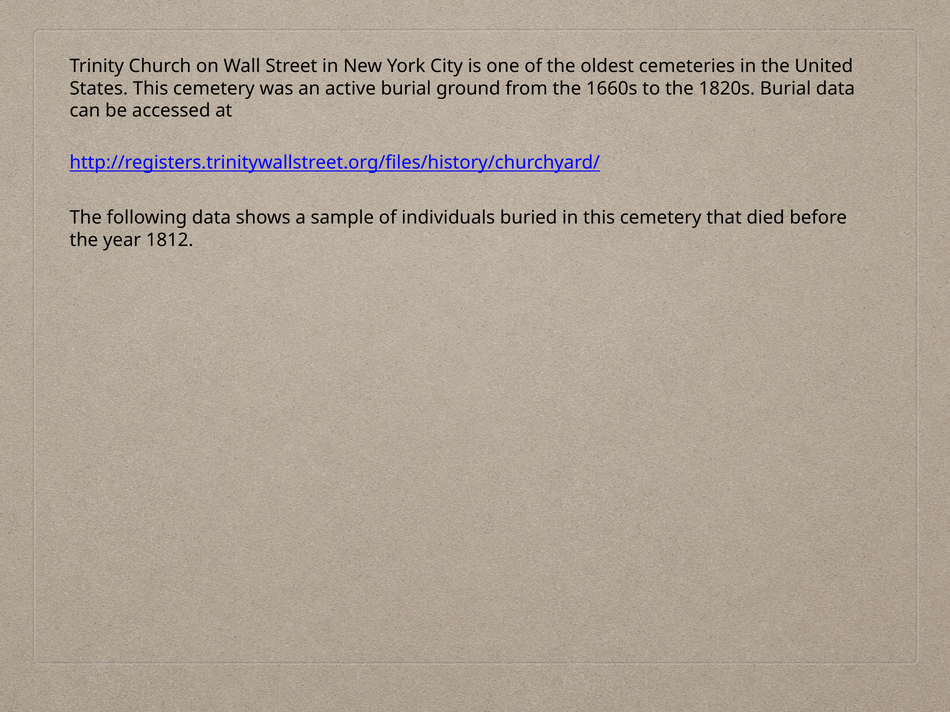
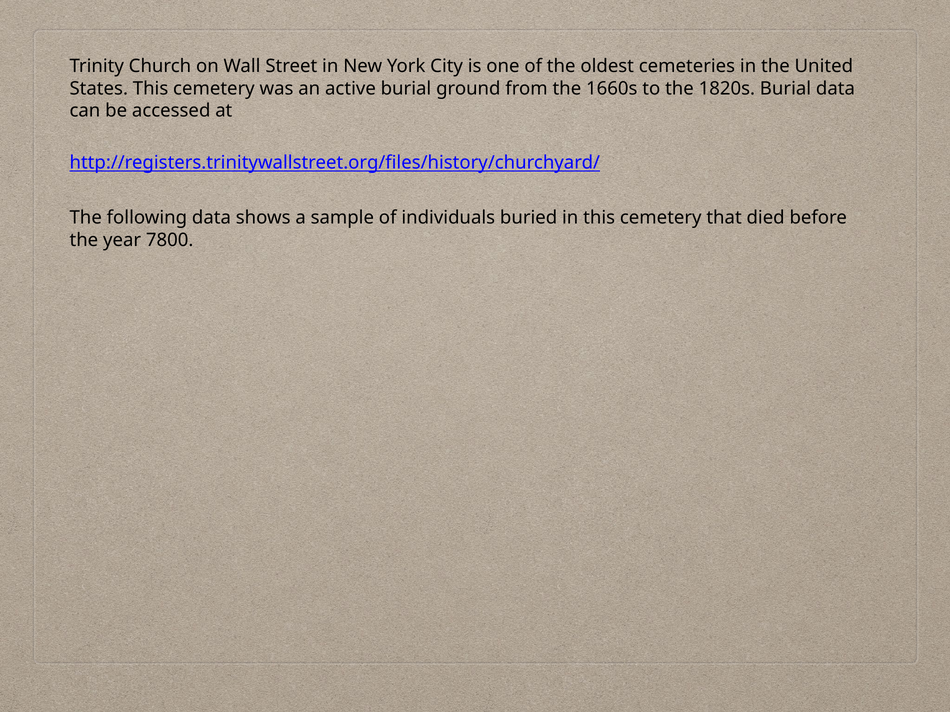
1812: 1812 -> 7800
